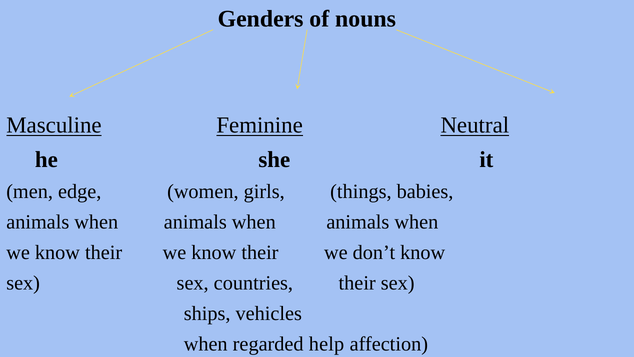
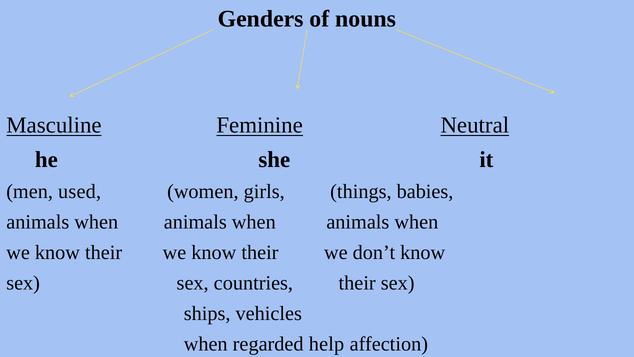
edge: edge -> used
